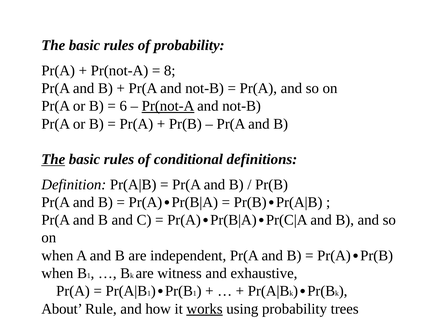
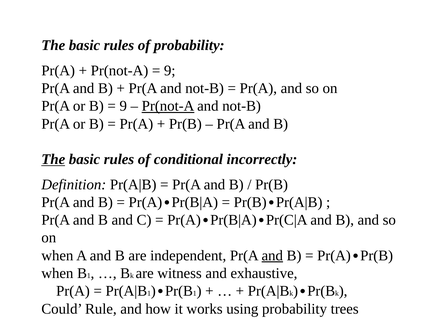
8 at (170, 71): 8 -> 9
6 at (123, 106): 6 -> 9
definitions: definitions -> incorrectly
and at (272, 256) underline: none -> present
About: About -> Could
works underline: present -> none
